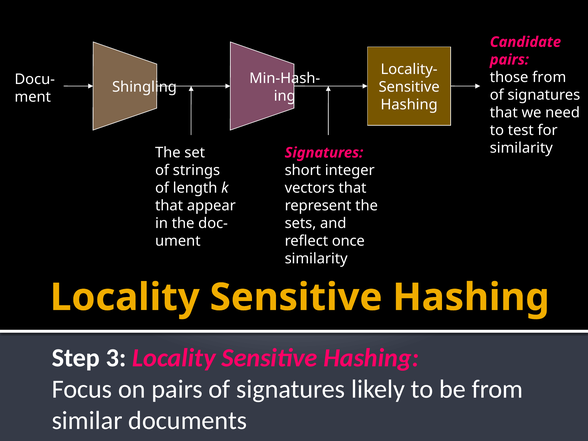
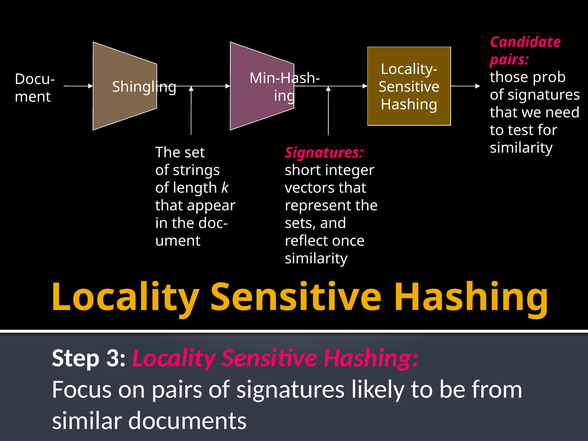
those from: from -> prob
